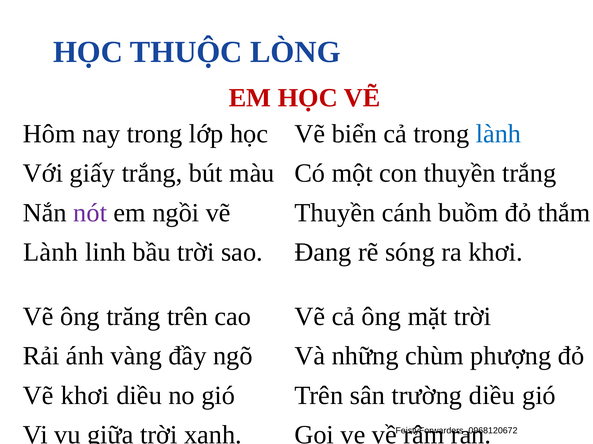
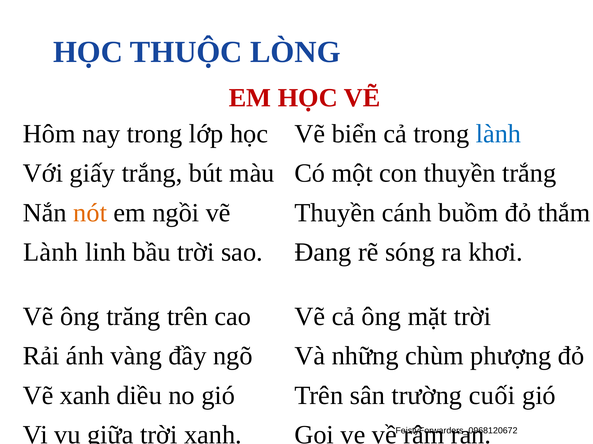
nót colour: purple -> orange
Vẽ khơi: khơi -> xanh
trường diều: diều -> cuối
